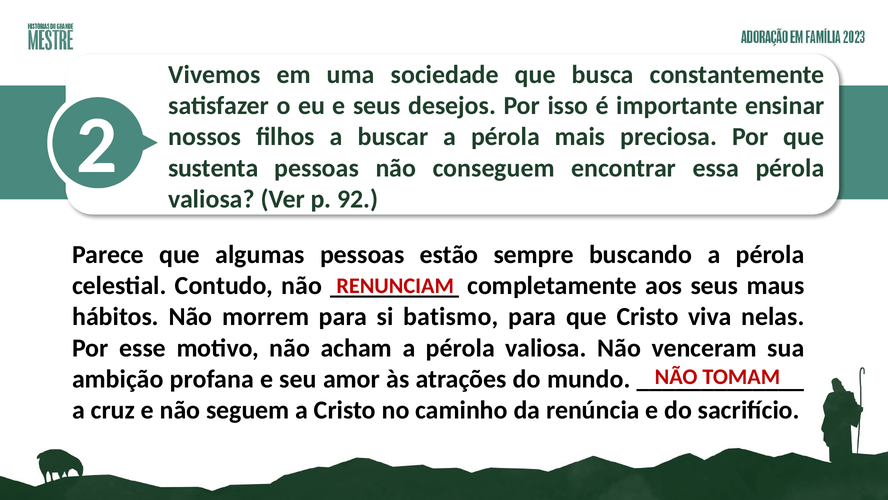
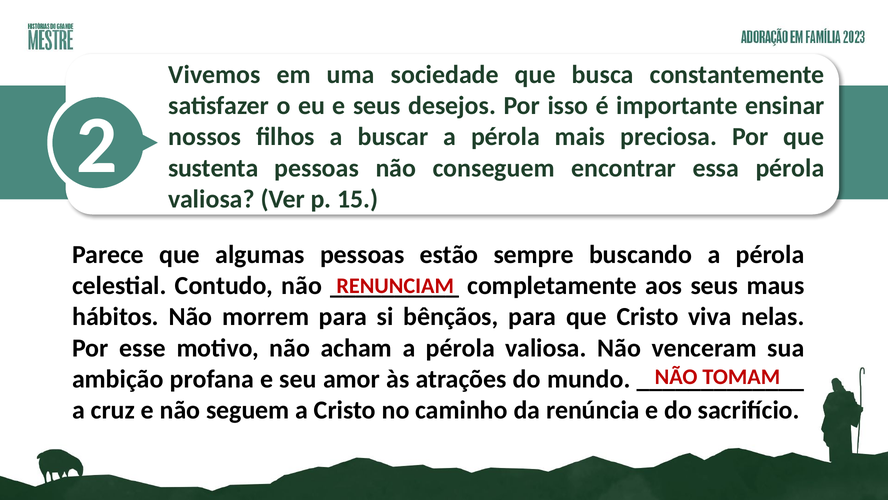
92: 92 -> 15
batismo: batismo -> bênçãos
